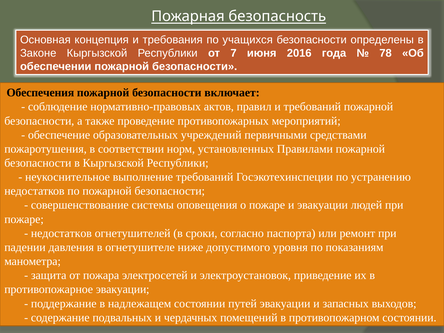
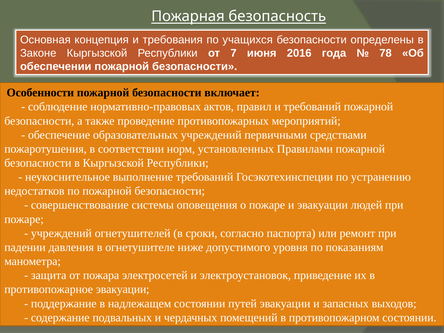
Обеспечения: Обеспечения -> Особенности
недостатков at (61, 233): недостатков -> учреждений
